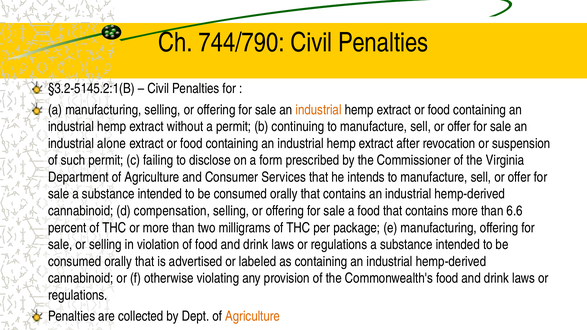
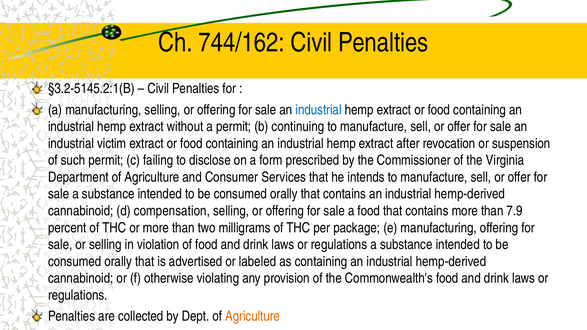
744/790: 744/790 -> 744/162
industrial at (319, 110) colour: orange -> blue
alone: alone -> victim
6.6: 6.6 -> 7.9
